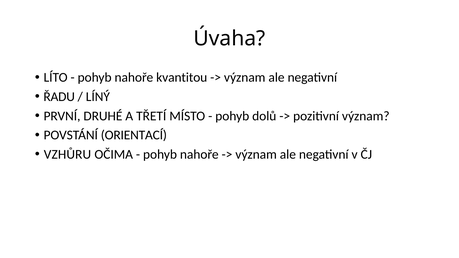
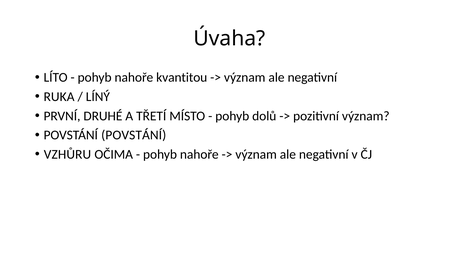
ŘADU: ŘADU -> RUKA
POVSTÁNÍ ORIENTACÍ: ORIENTACÍ -> POVSTÁNÍ
